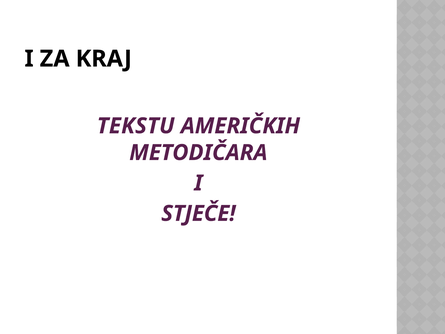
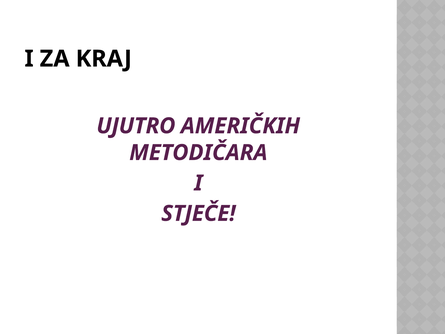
TEKSTU: TEKSTU -> UJUTRO
